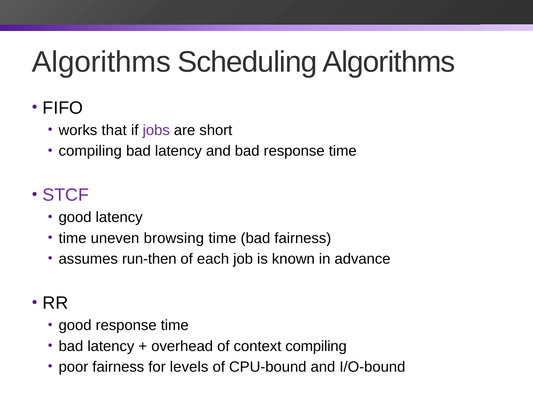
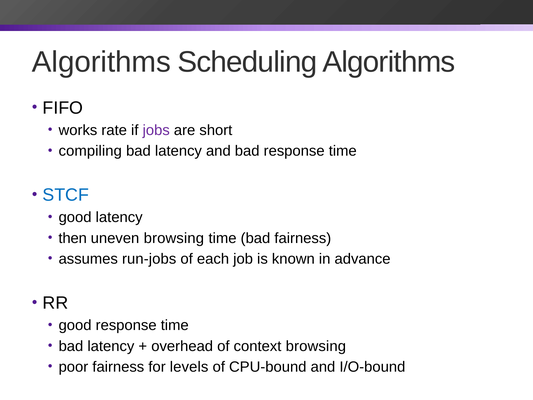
that: that -> rate
STCF colour: purple -> blue
time at (73, 238): time -> then
run-then: run-then -> run-jobs
context compiling: compiling -> browsing
